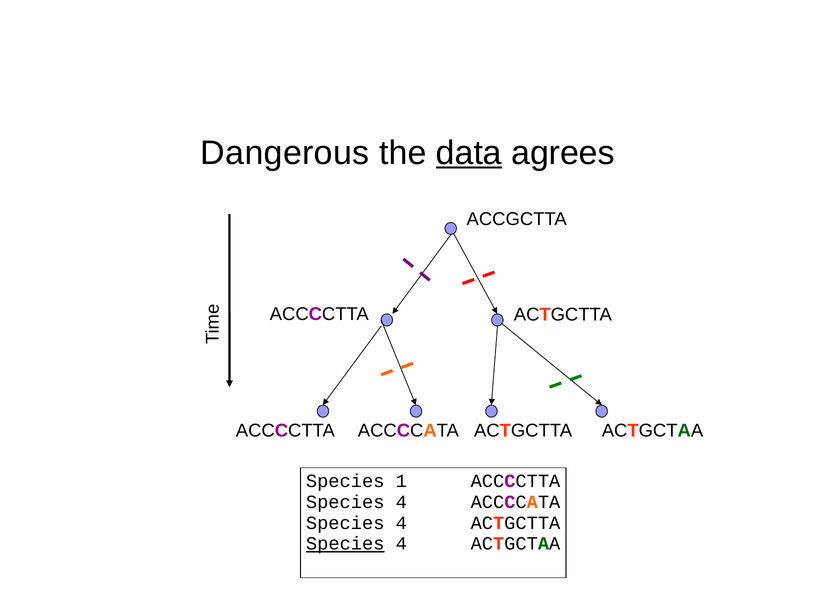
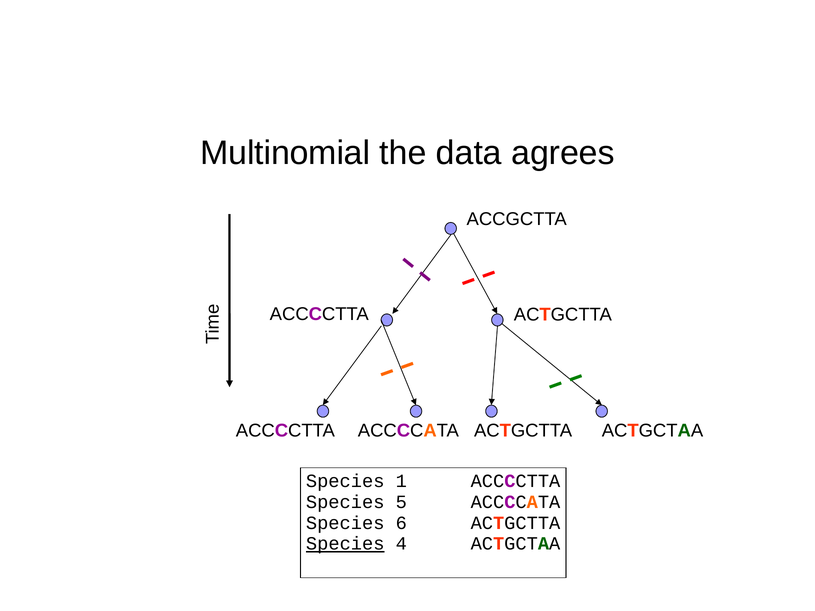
Dangerous: Dangerous -> Multinomial
data underline: present -> none
4 at (401, 502): 4 -> 5
4 at (401, 523): 4 -> 6
